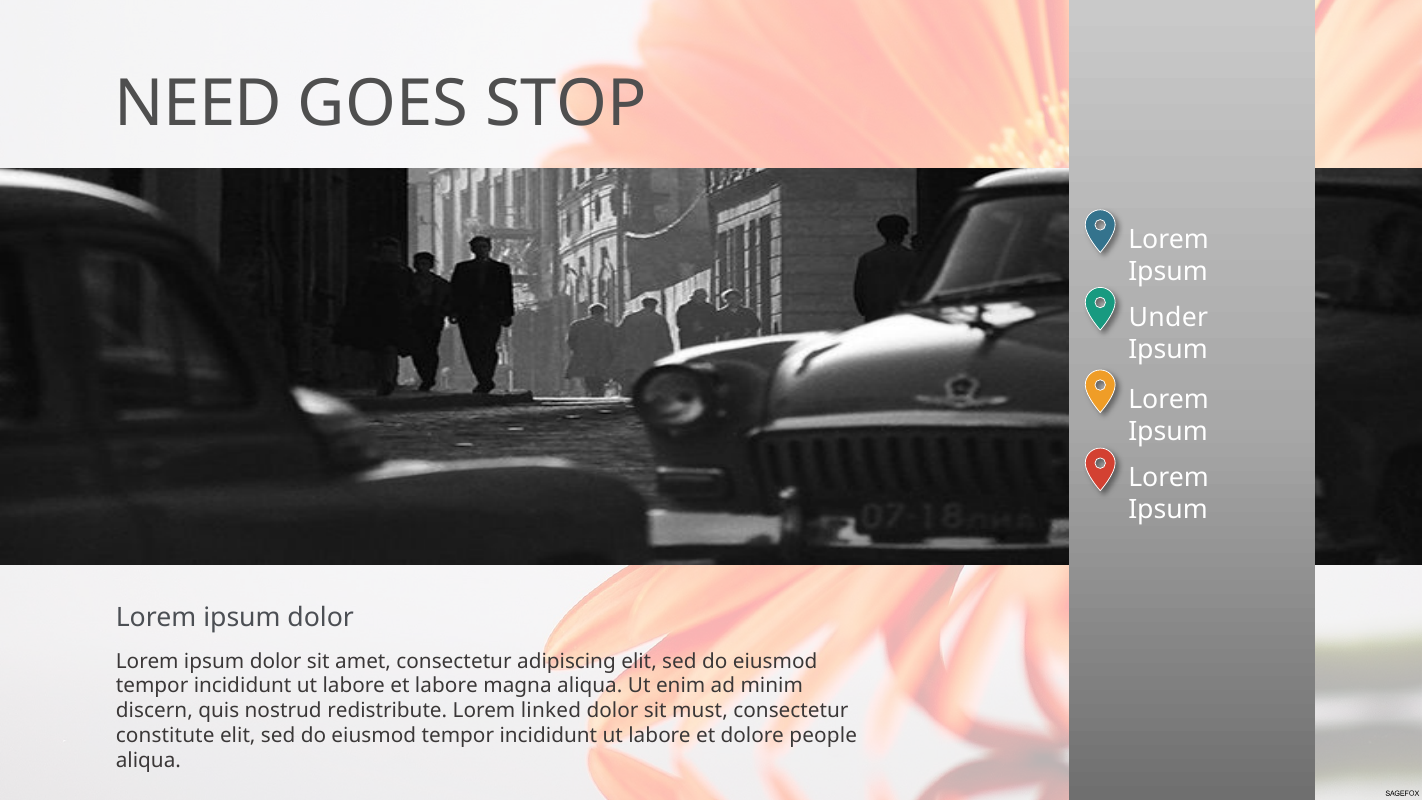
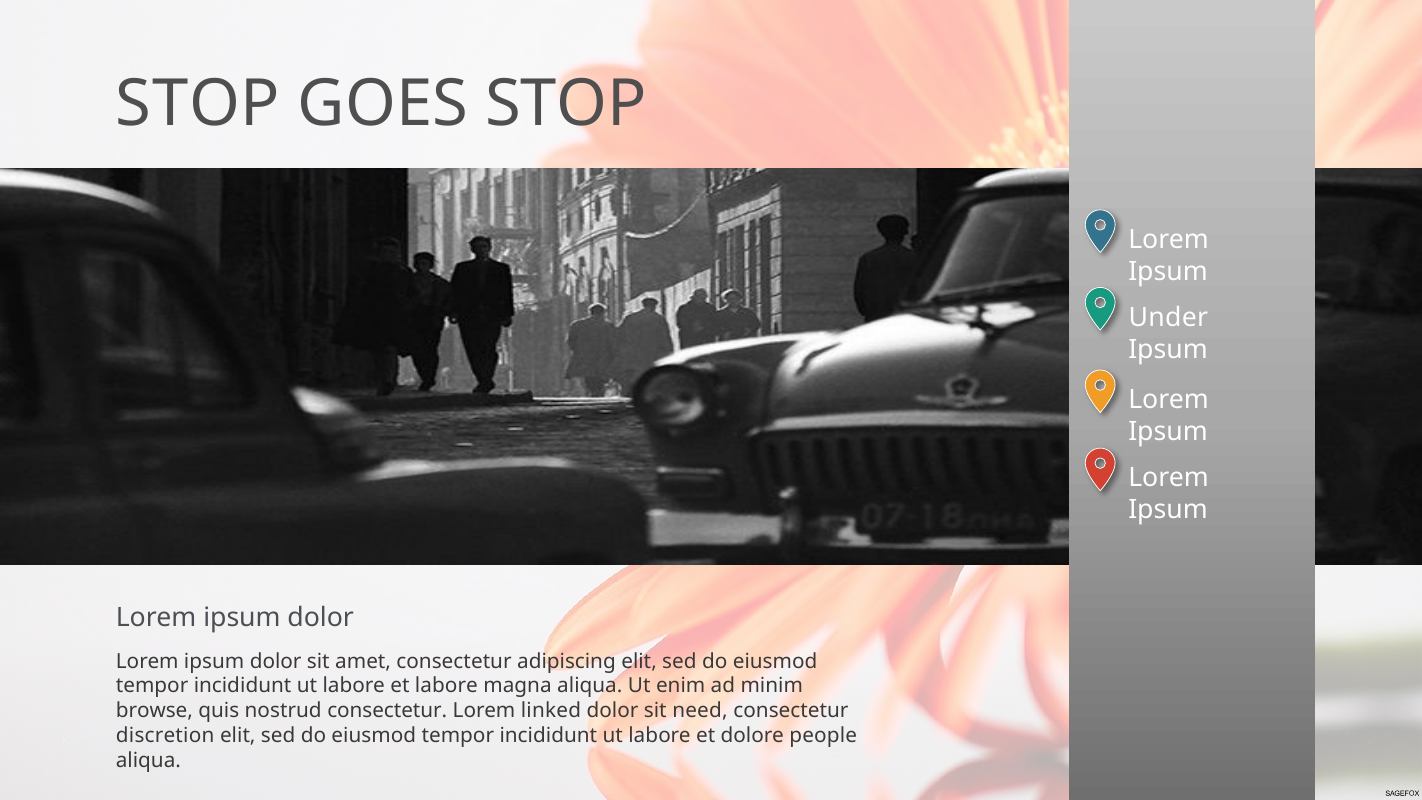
NEED at (199, 104): NEED -> STOP
discern: discern -> browse
nostrud redistribute: redistribute -> consectetur
must: must -> need
constitute: constitute -> discretion
